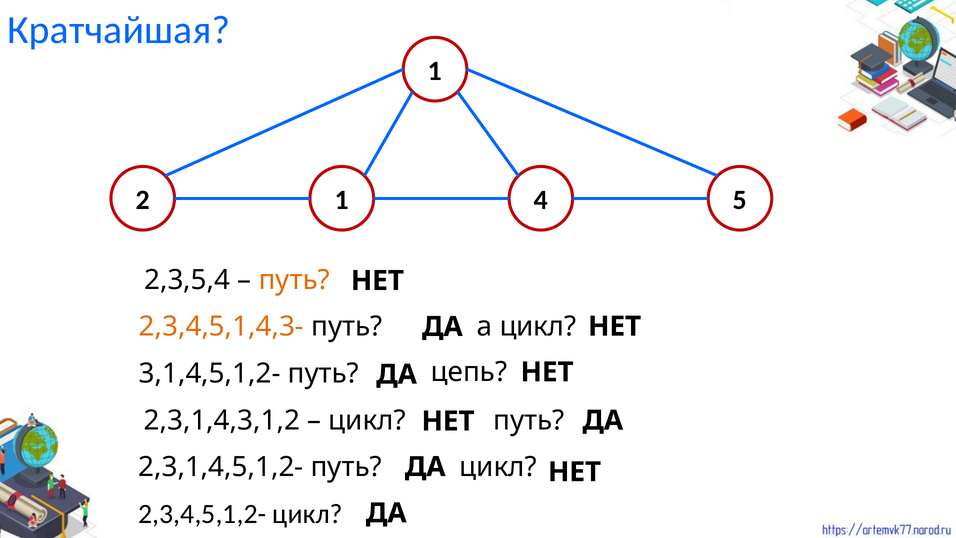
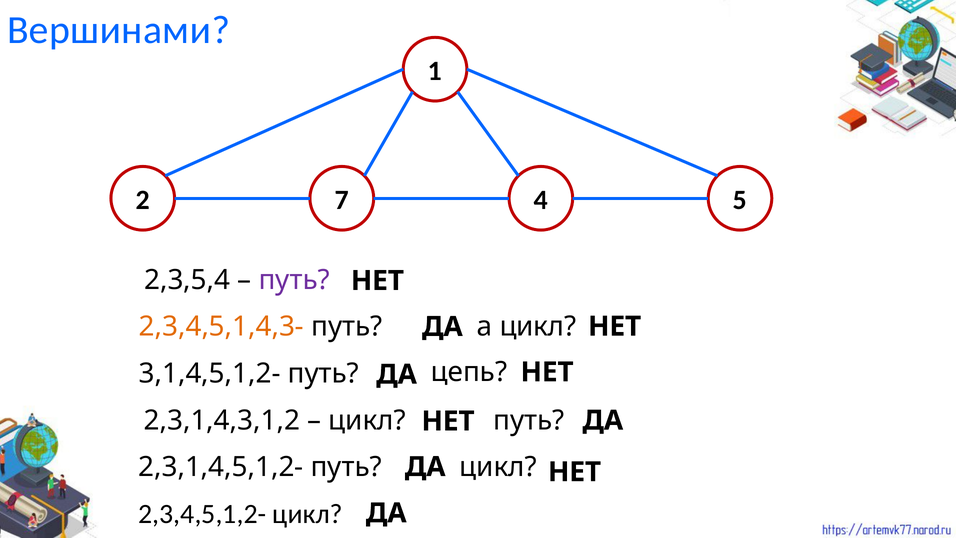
Кратчайшая: Кратчайшая -> Вершинами
2 1: 1 -> 7
путь at (294, 280) colour: orange -> purple
